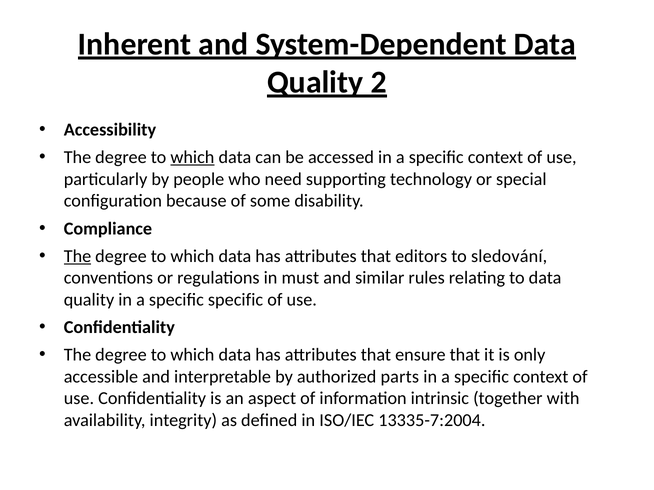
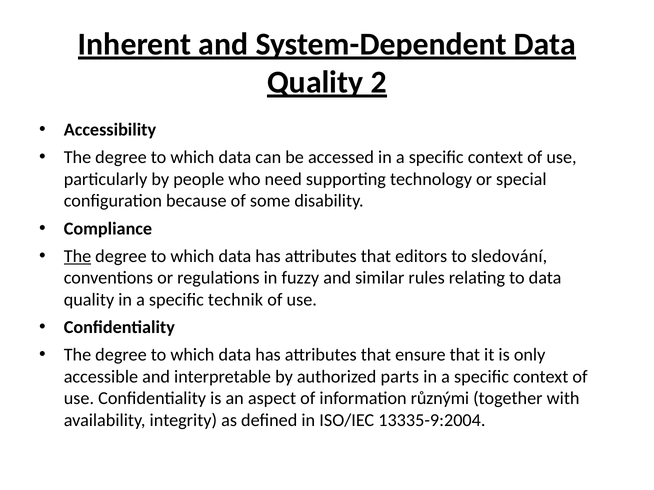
which at (192, 158) underline: present -> none
must: must -> fuzzy
specific specific: specific -> technik
intrinsic: intrinsic -> různými
13335-7:2004: 13335-7:2004 -> 13335-9:2004
